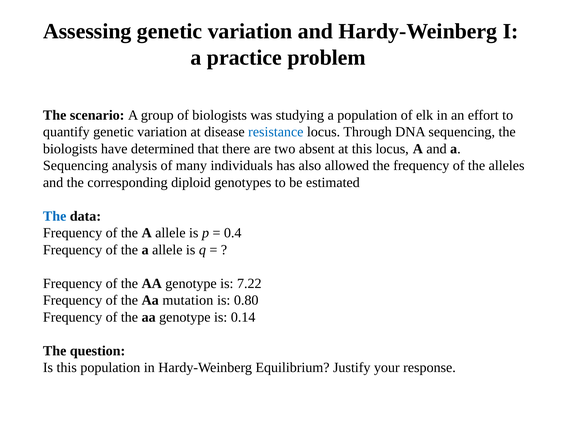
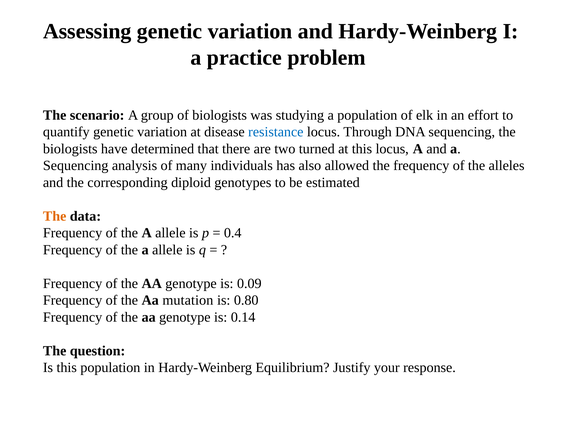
absent: absent -> turned
The at (55, 216) colour: blue -> orange
7.22: 7.22 -> 0.09
